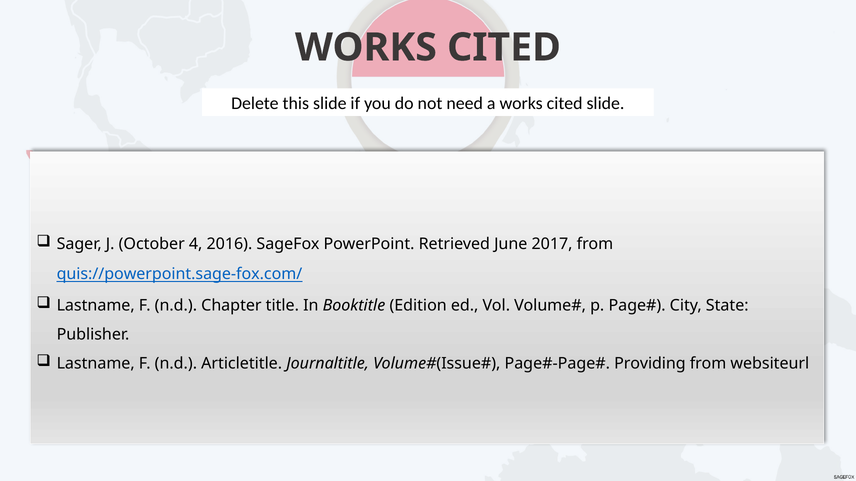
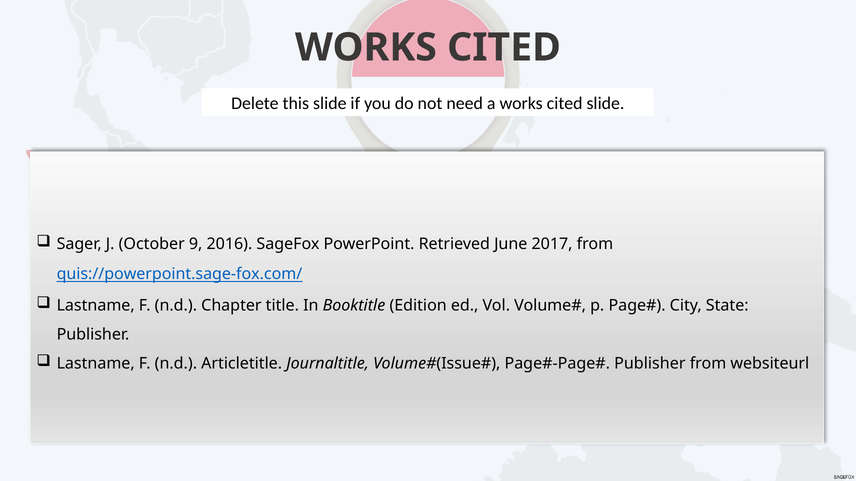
4: 4 -> 9
Providing at (650, 364): Providing -> Publisher
